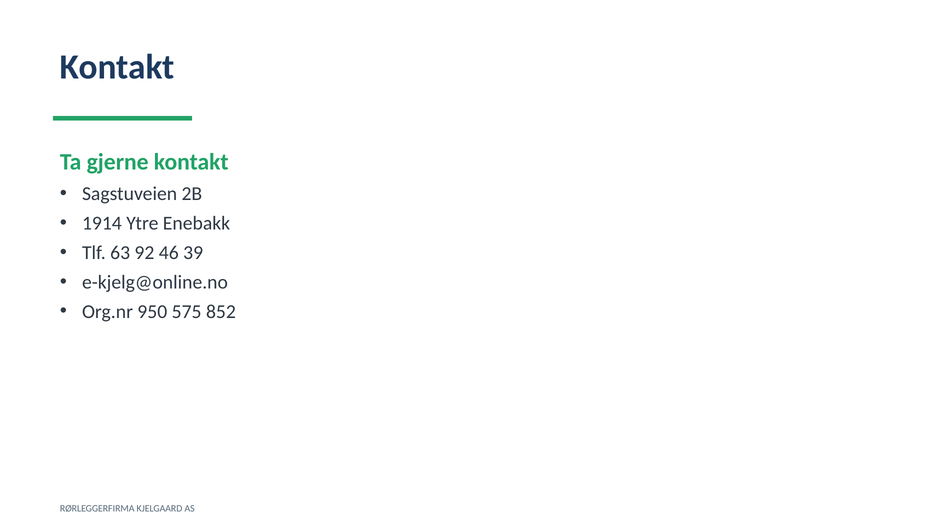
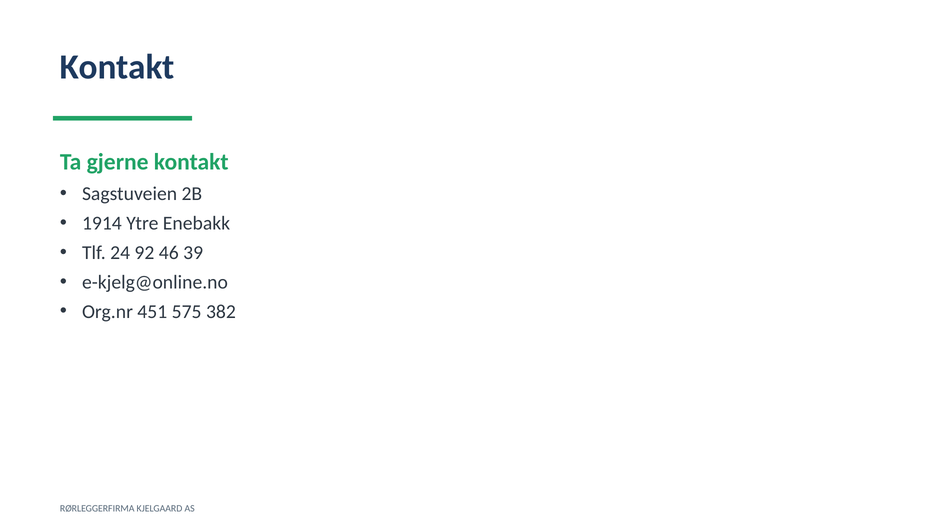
63: 63 -> 24
950: 950 -> 451
852: 852 -> 382
